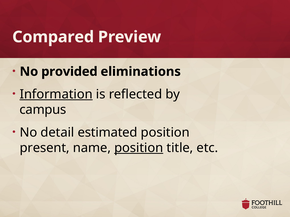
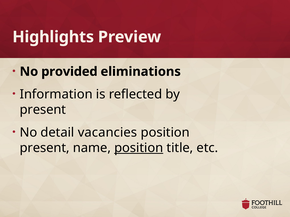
Compared: Compared -> Highlights
Information underline: present -> none
campus at (43, 110): campus -> present
estimated: estimated -> vacancies
